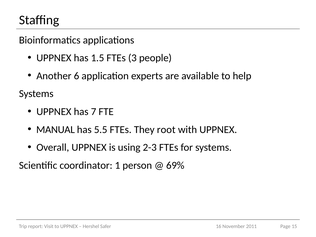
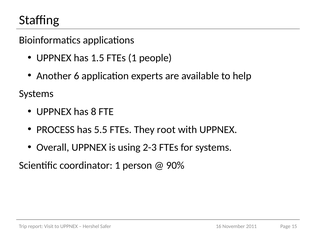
FTEs 3: 3 -> 1
7: 7 -> 8
MANUAL: MANUAL -> PROCESS
69%: 69% -> 90%
